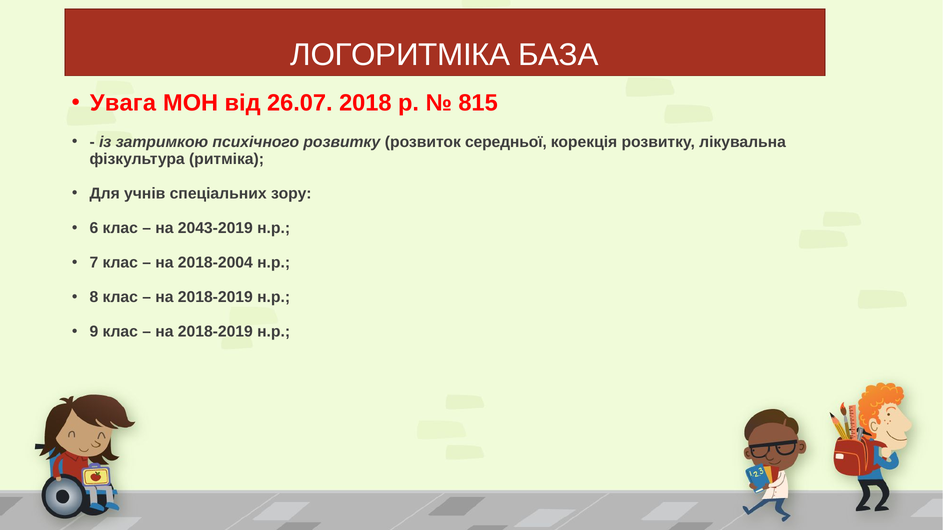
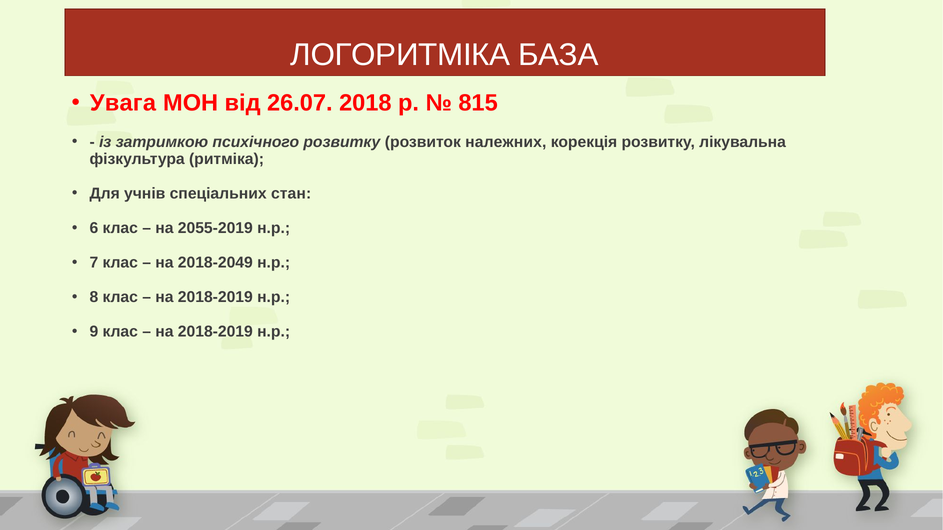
середньої: середньої -> належних
зору: зору -> стан
2043-2019: 2043-2019 -> 2055-2019
2018-2004: 2018-2004 -> 2018-2049
